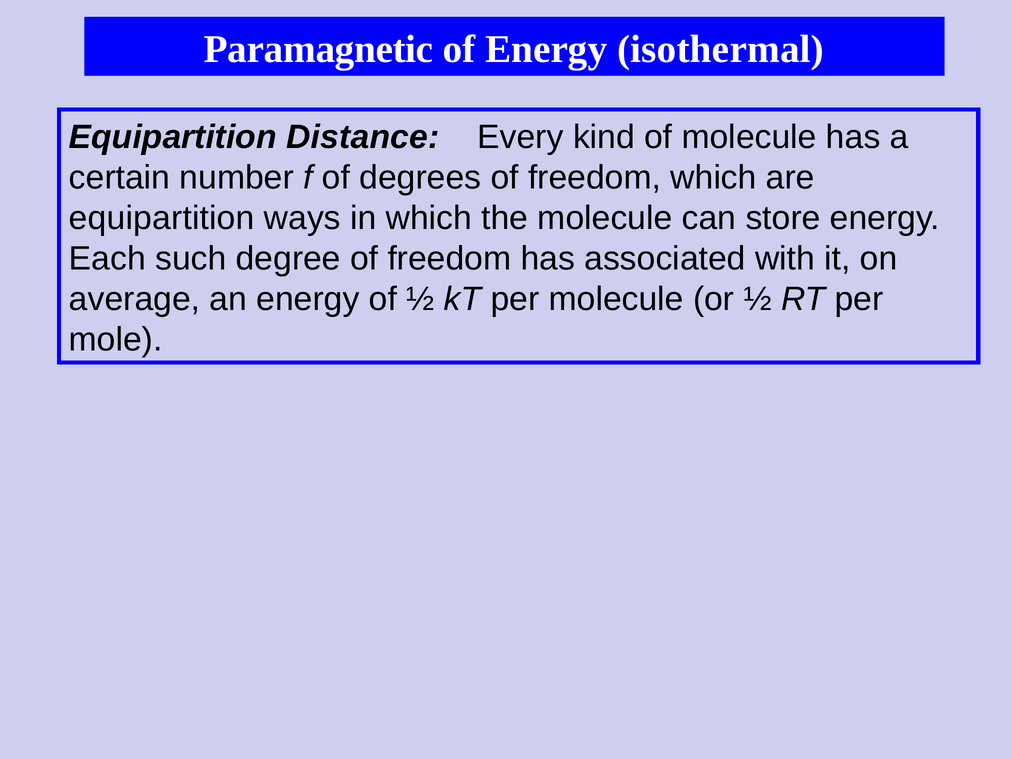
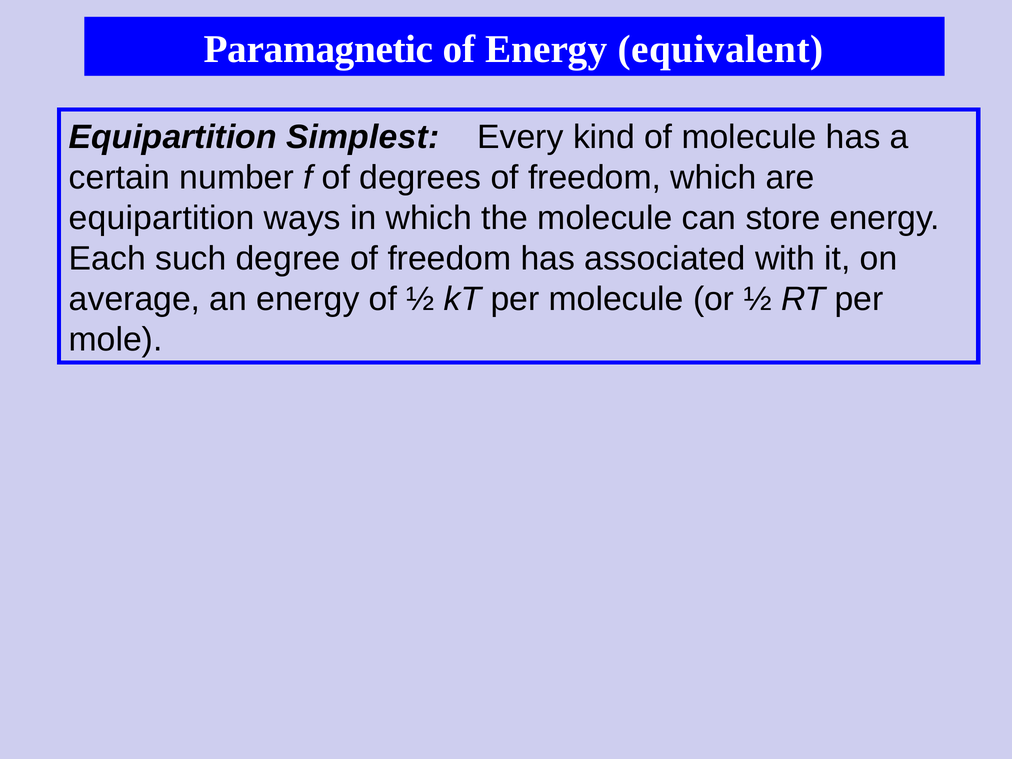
isothermal: isothermal -> equivalent
Distance: Distance -> Simplest
